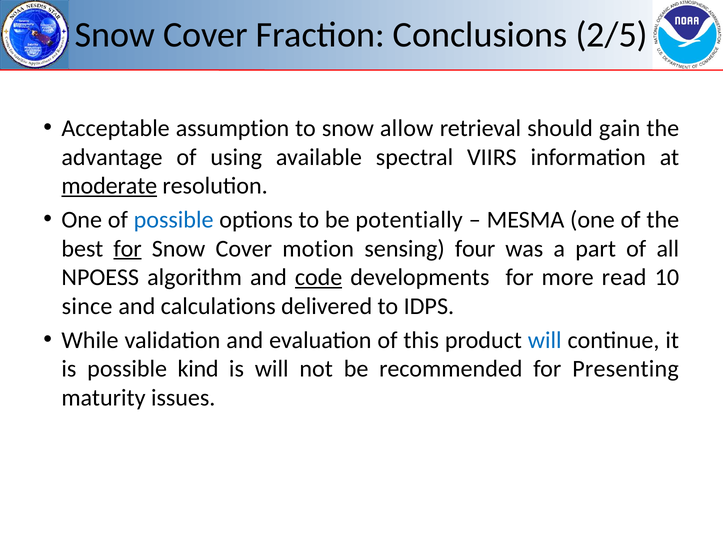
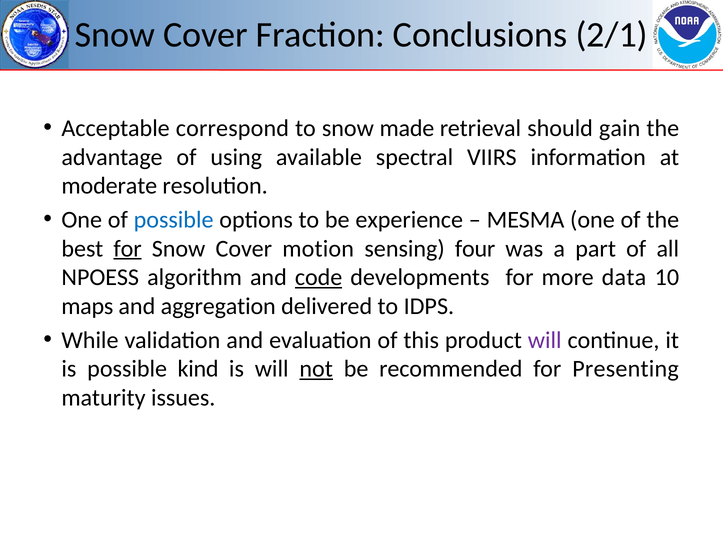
2/5: 2/5 -> 2/1
assumption: assumption -> correspond
allow: allow -> made
moderate underline: present -> none
potentially: potentially -> experience
read: read -> data
since: since -> maps
calculations: calculations -> aggregation
will at (545, 340) colour: blue -> purple
not underline: none -> present
